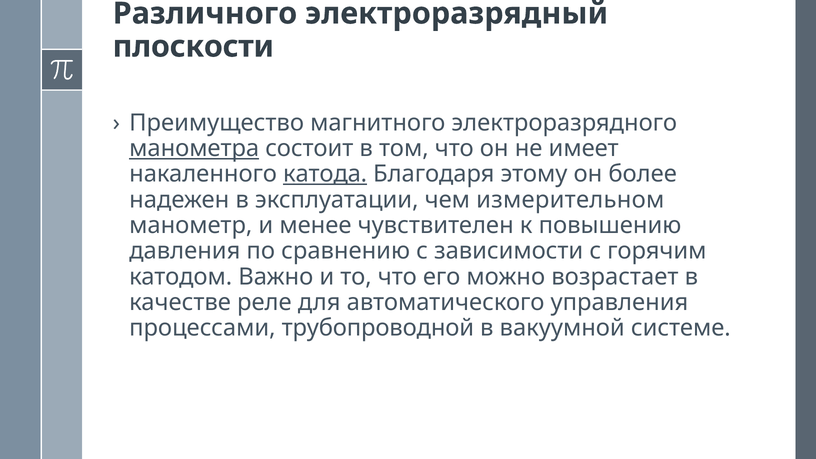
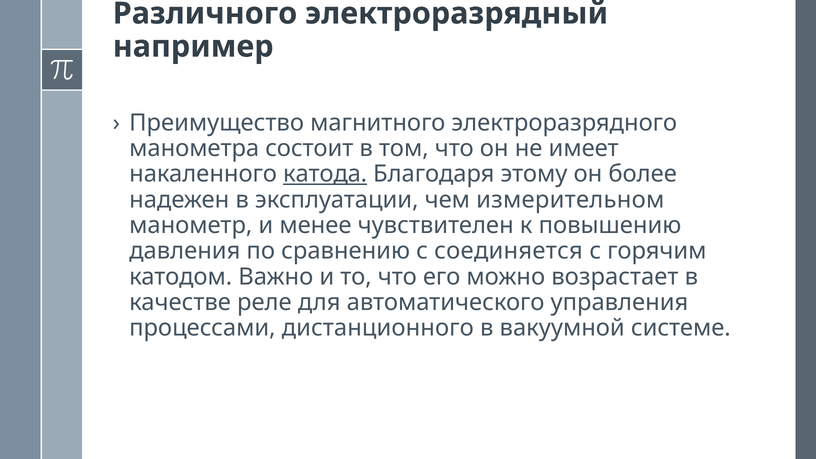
плоскости: плоскости -> например
манометра underline: present -> none
зависимости: зависимости -> соединяется
трубопроводной: трубопроводной -> дистанционного
